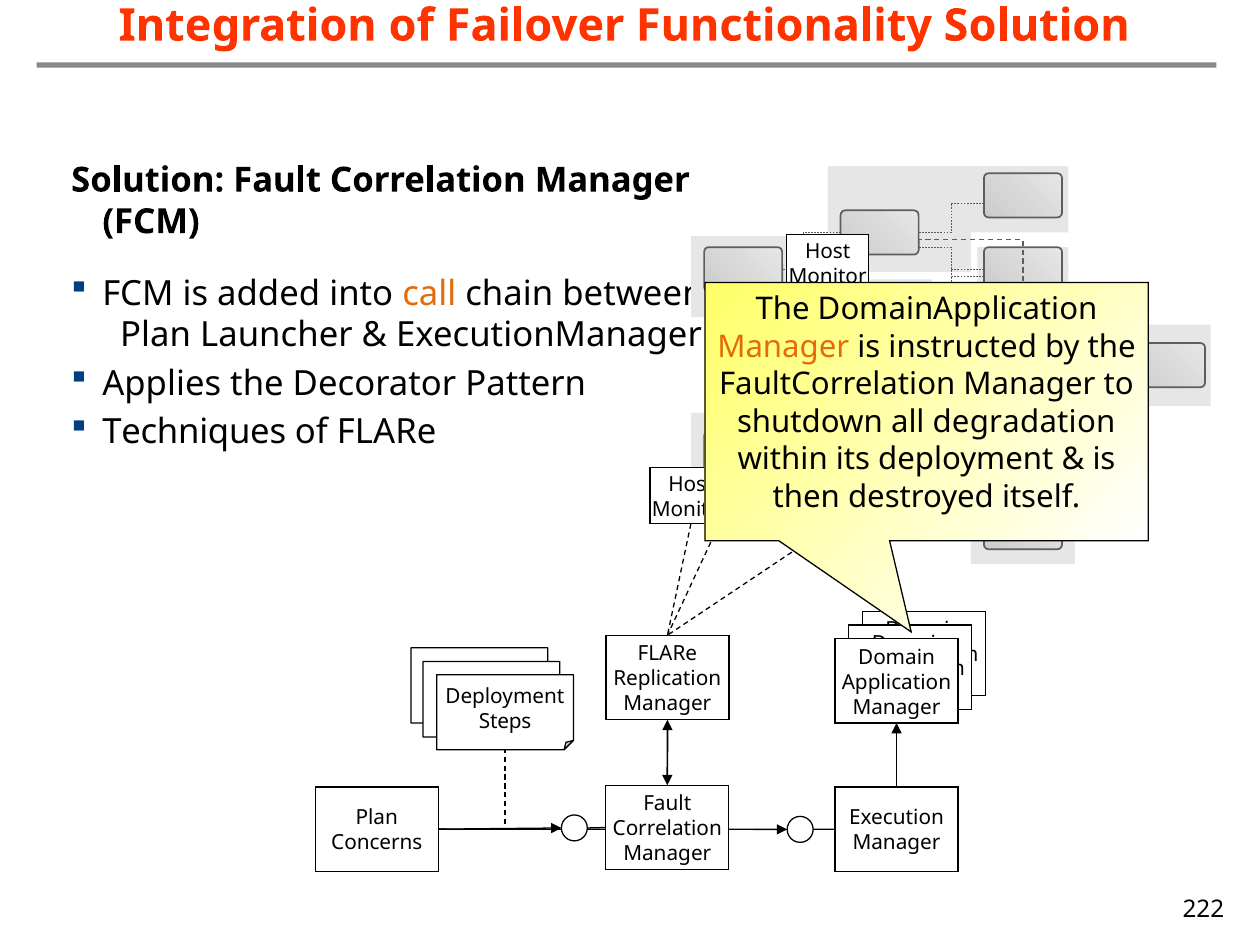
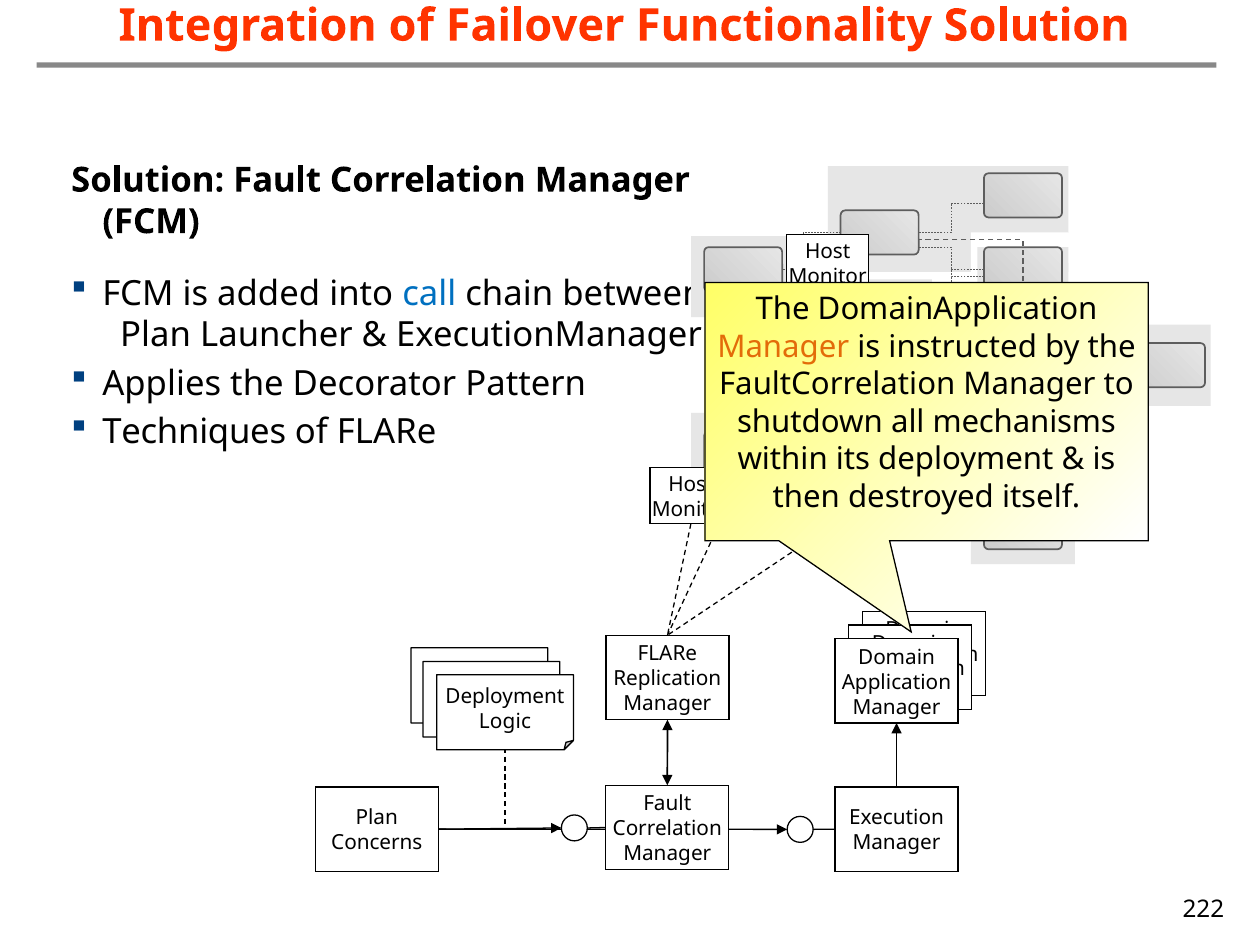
call colour: orange -> blue
degradation: degradation -> mechanisms
Steps: Steps -> Logic
